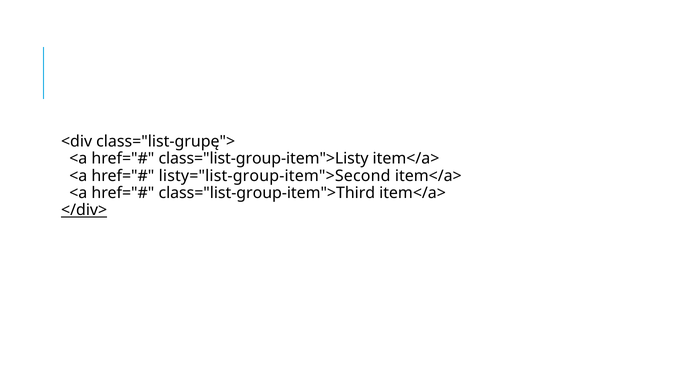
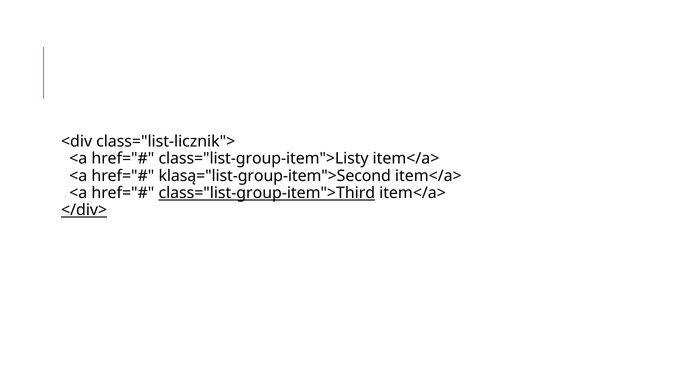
class="list-grupę">: class="list-grupę"> -> class="list-licznik">
listy="list-group-item">Second: listy="list-group-item">Second -> klasą="list-group-item">Second
class="list-group-item">Third underline: none -> present
